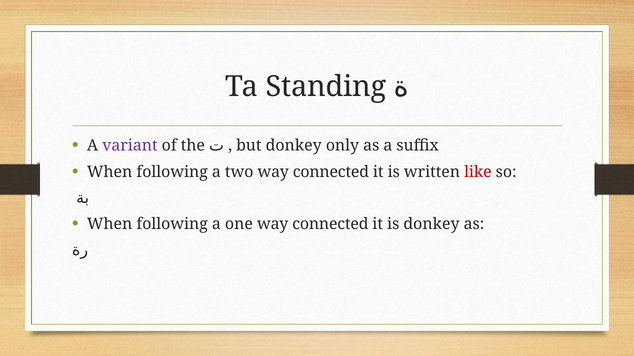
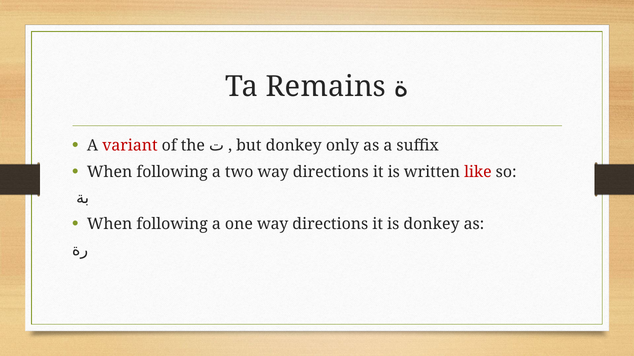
Standing: Standing -> Remains
variant colour: purple -> red
two way connected: connected -> directions
one way connected: connected -> directions
